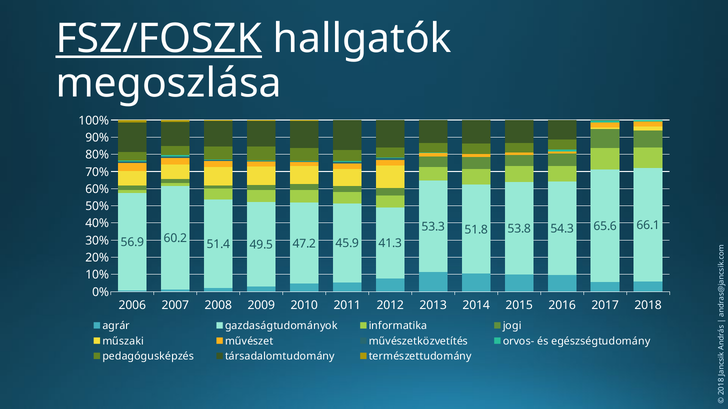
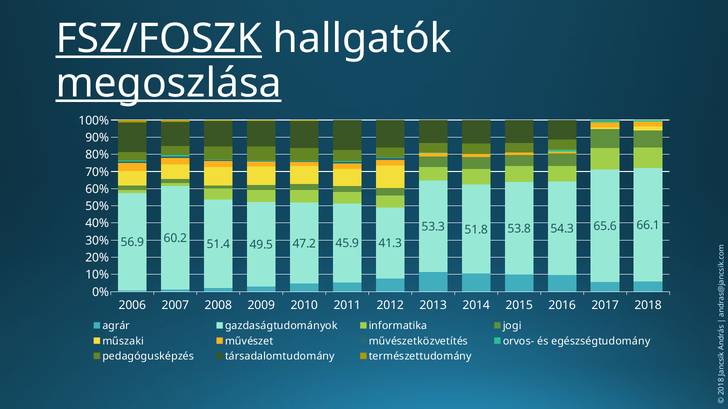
megoszlása underline: none -> present
